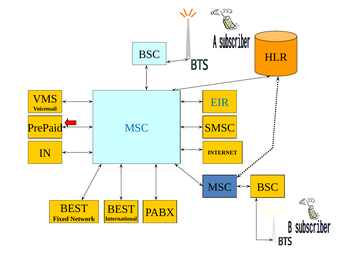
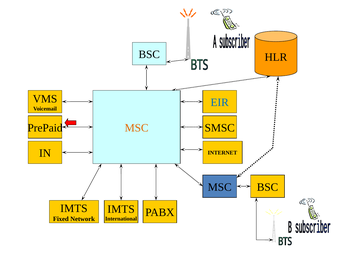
MSC at (137, 128) colour: blue -> orange
BEST at (74, 208): BEST -> IMTS
BEST at (121, 209): BEST -> IMTS
